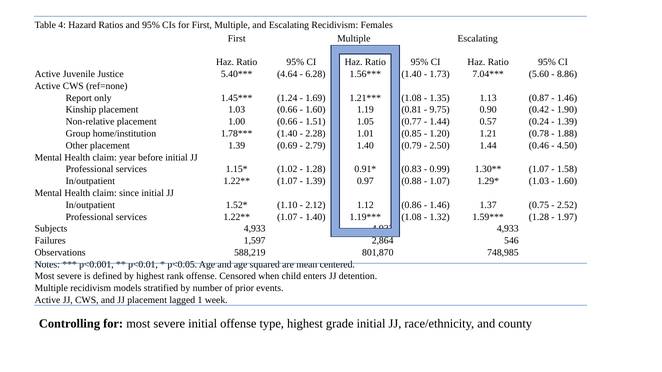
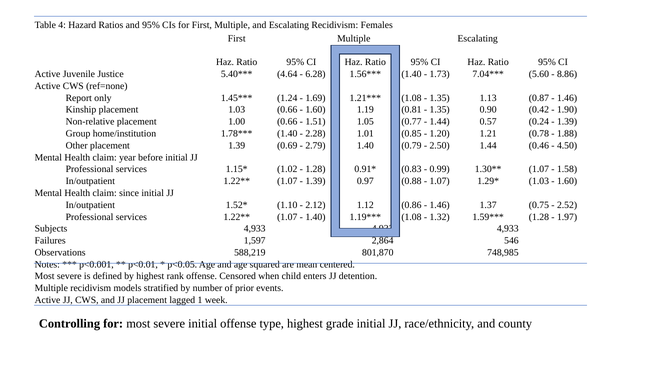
9.75 at (440, 110): 9.75 -> 1.35
